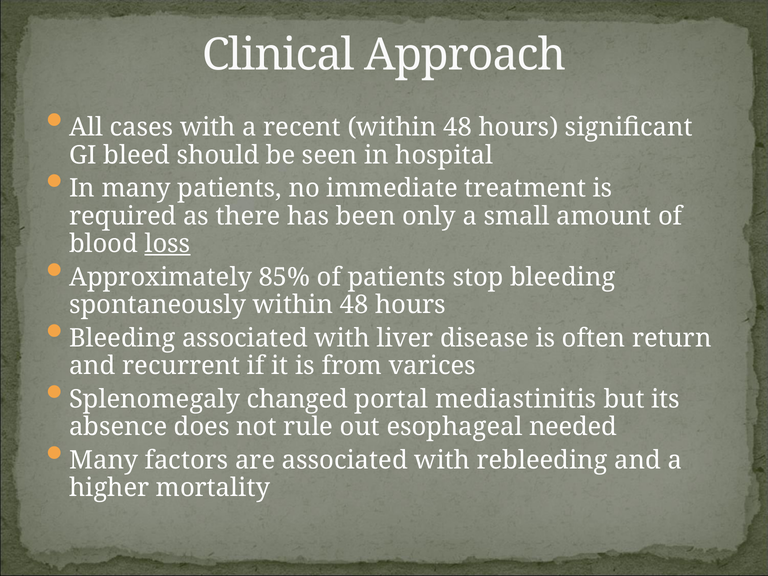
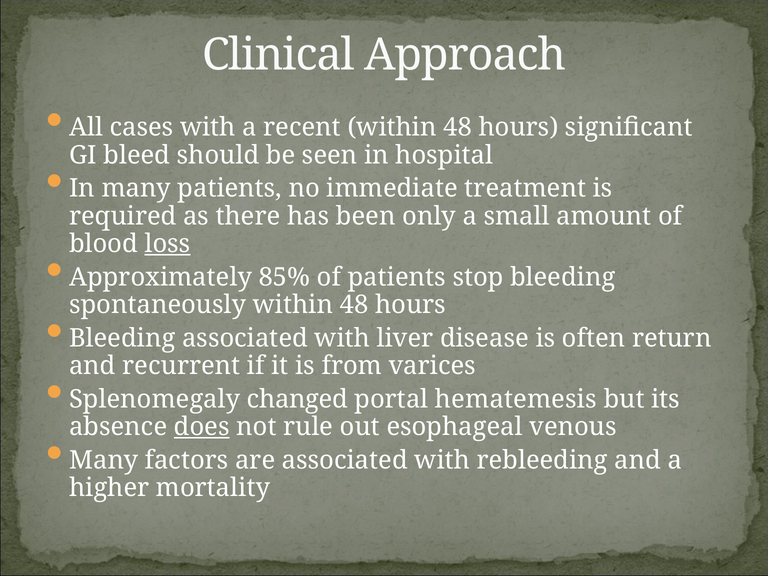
mediastinitis: mediastinitis -> hematemesis
does underline: none -> present
needed: needed -> venous
